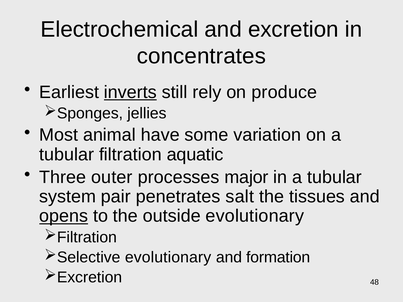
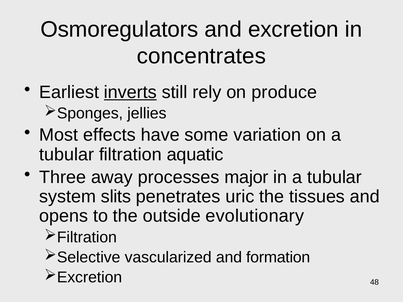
Electrochemical: Electrochemical -> Osmoregulators
animal: animal -> effects
outer: outer -> away
pair: pair -> slits
salt: salt -> uric
opens underline: present -> none
evolutionary at (168, 258): evolutionary -> vascularized
